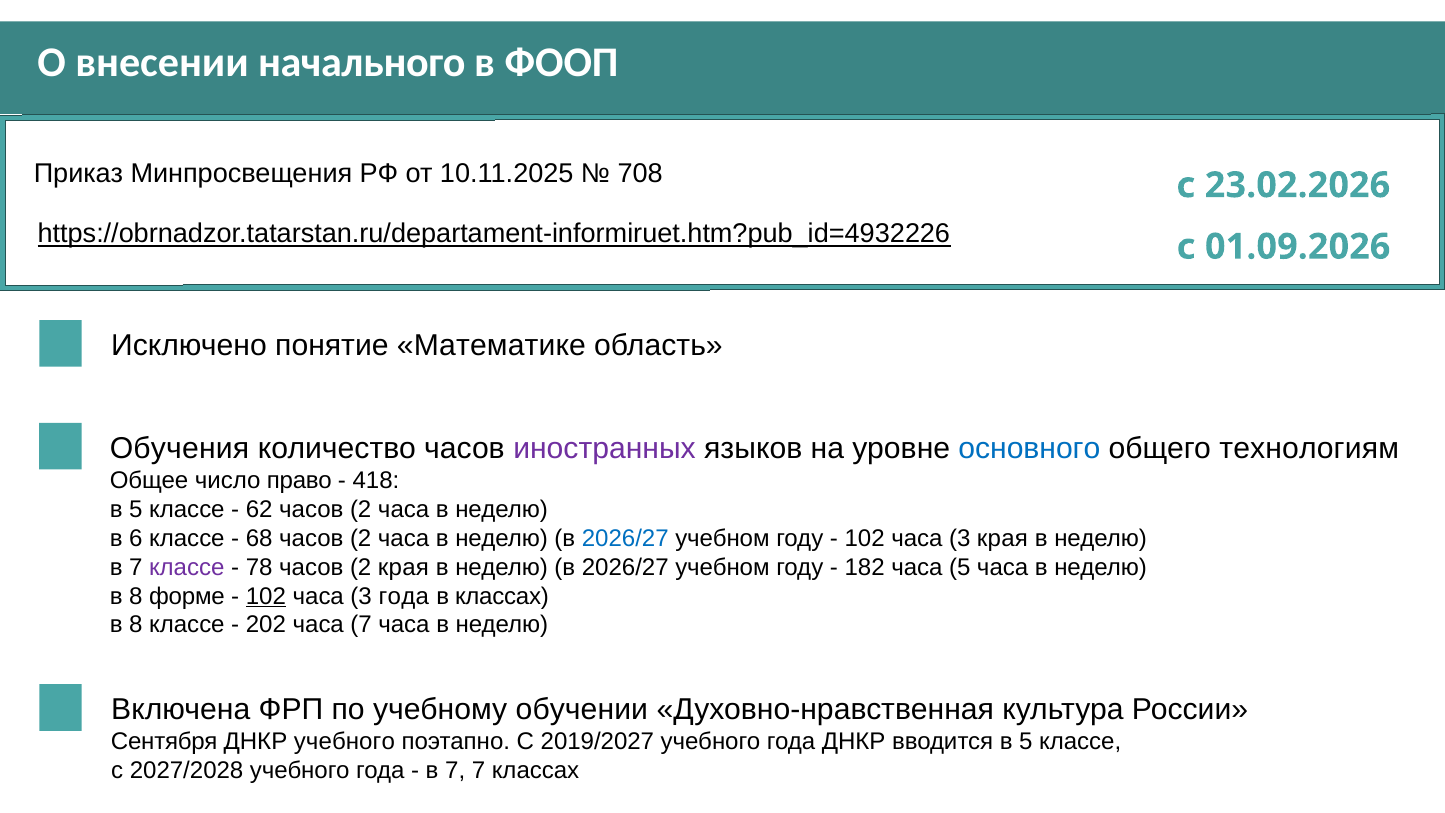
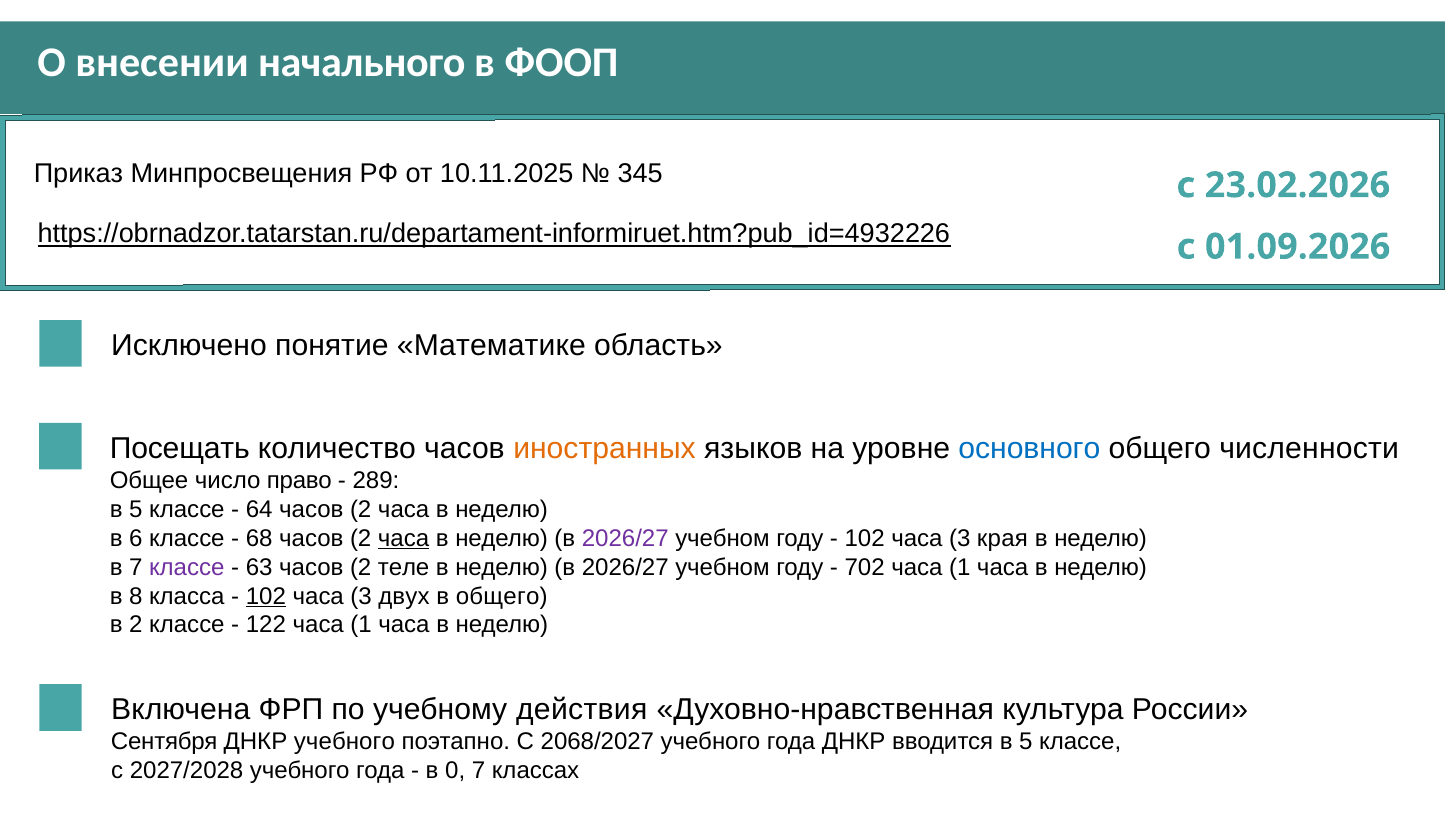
708: 708 -> 345
Обучения: Обучения -> Посещать
иностранных colour: purple -> orange
технологиям: технологиям -> численности
418: 418 -> 289
62: 62 -> 64
часа at (404, 538) underline: none -> present
2026/27 at (625, 538) colour: blue -> purple
78: 78 -> 63
2 края: края -> теле
182: 182 -> 702
5 at (960, 567): 5 -> 1
форме: форме -> класса
3 года: года -> двух
в классах: классах -> общего
8 at (136, 625): 8 -> 2
202: 202 -> 122
7 at (361, 625): 7 -> 1
обучении: обучении -> действия
2019/2027: 2019/2027 -> 2068/2027
7 at (455, 771): 7 -> 0
